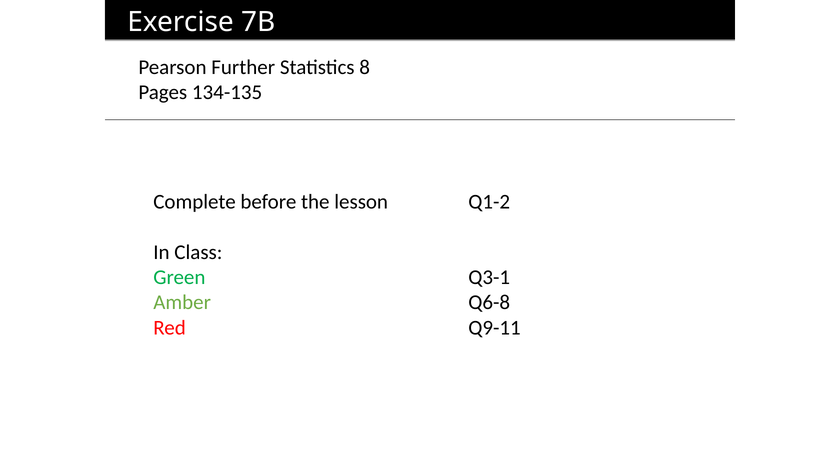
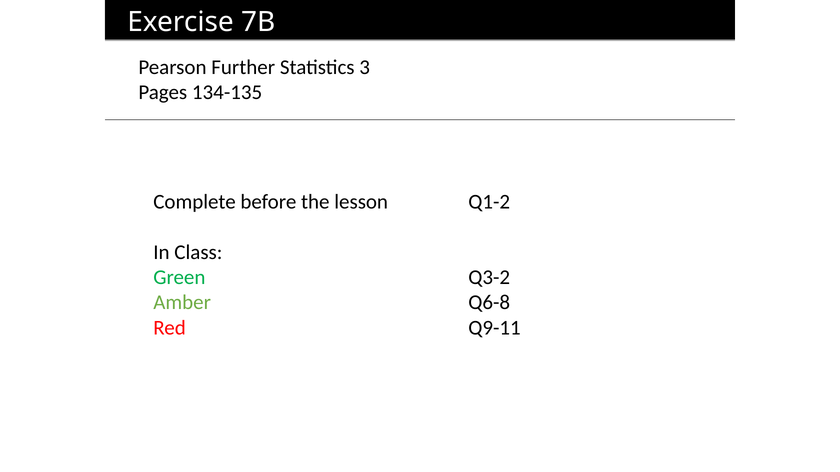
8: 8 -> 3
Q3-1: Q3-1 -> Q3-2
